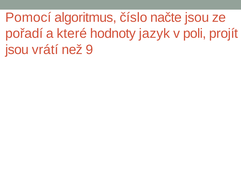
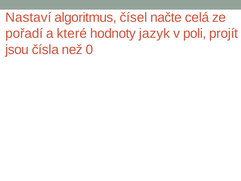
Pomocí: Pomocí -> Nastaví
číslo: číslo -> čísel
načte jsou: jsou -> celá
vrátí: vrátí -> čísla
9: 9 -> 0
